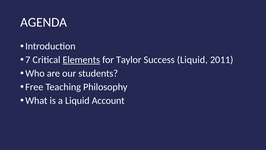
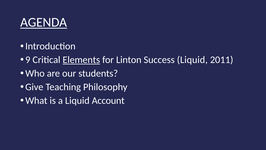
AGENDA underline: none -> present
7: 7 -> 9
Taylor: Taylor -> Linton
Free: Free -> Give
